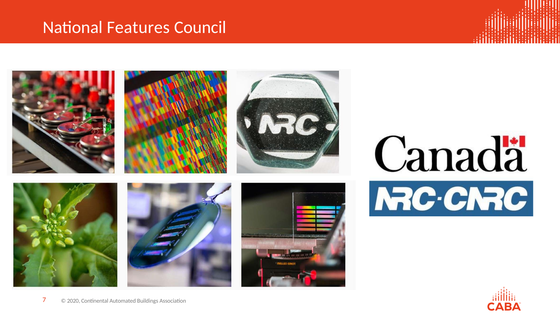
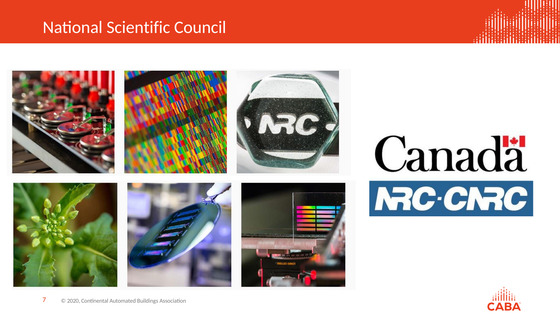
Features: Features -> Scientific
